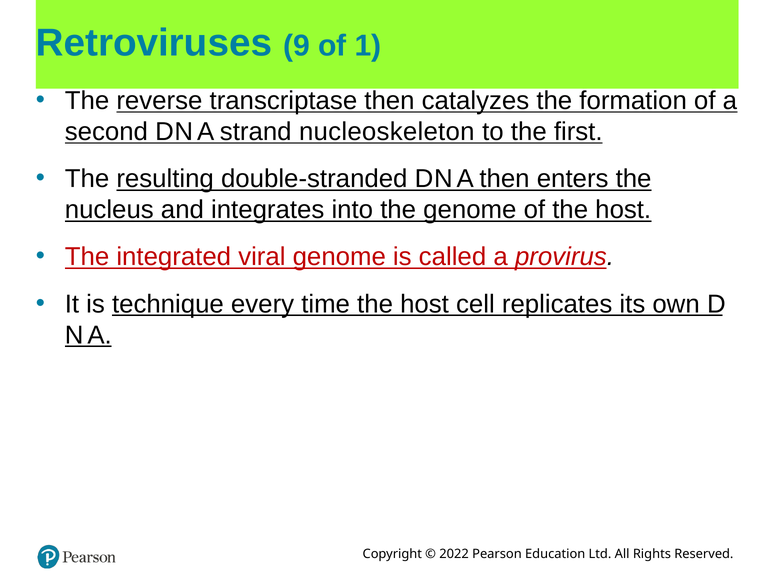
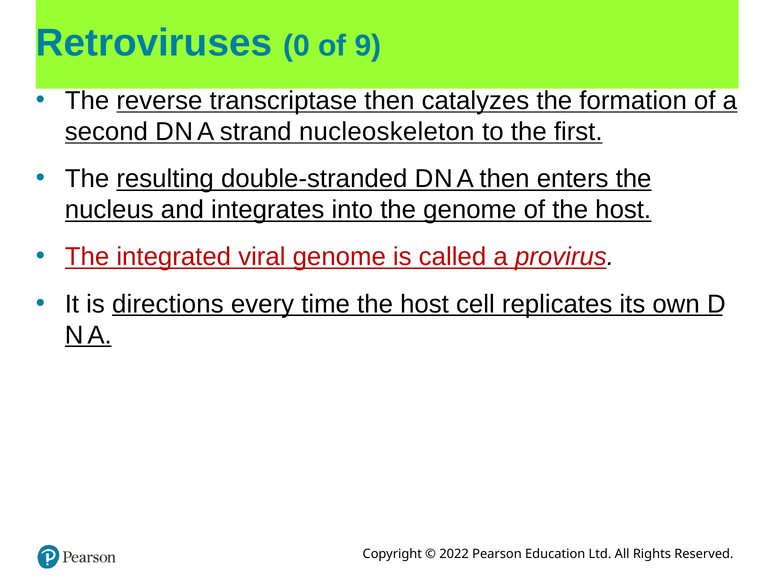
9: 9 -> 0
1: 1 -> 9
technique: technique -> directions
